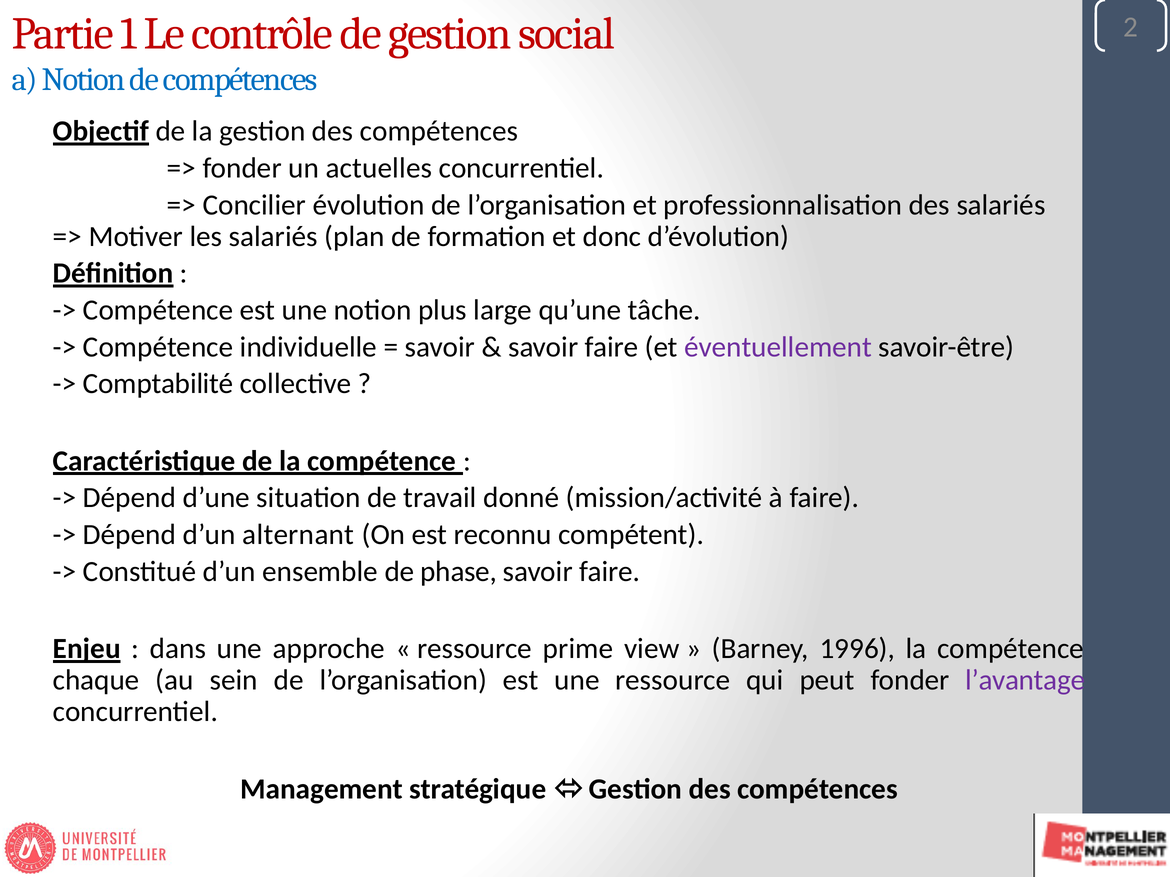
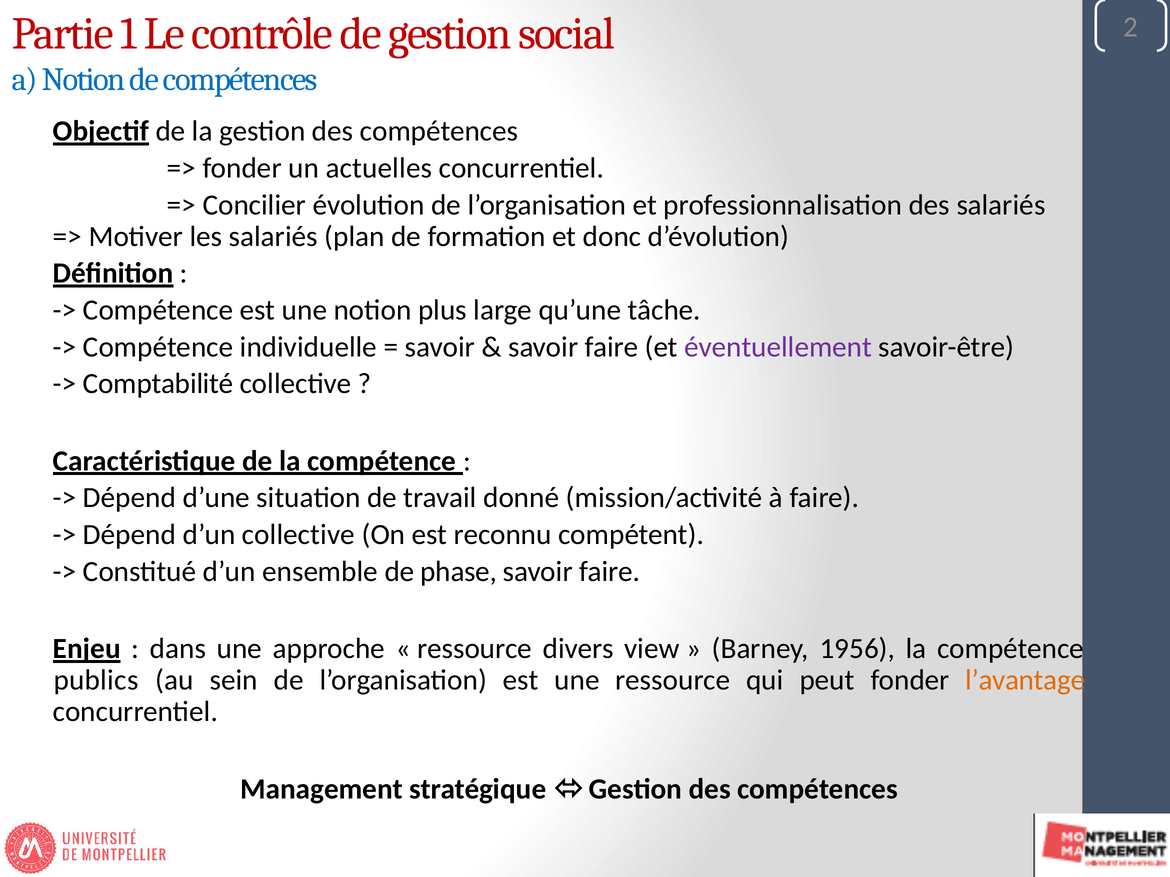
d’un alternant: alternant -> collective
prime: prime -> divers
1996: 1996 -> 1956
chaque: chaque -> publics
l’avantage colour: purple -> orange
